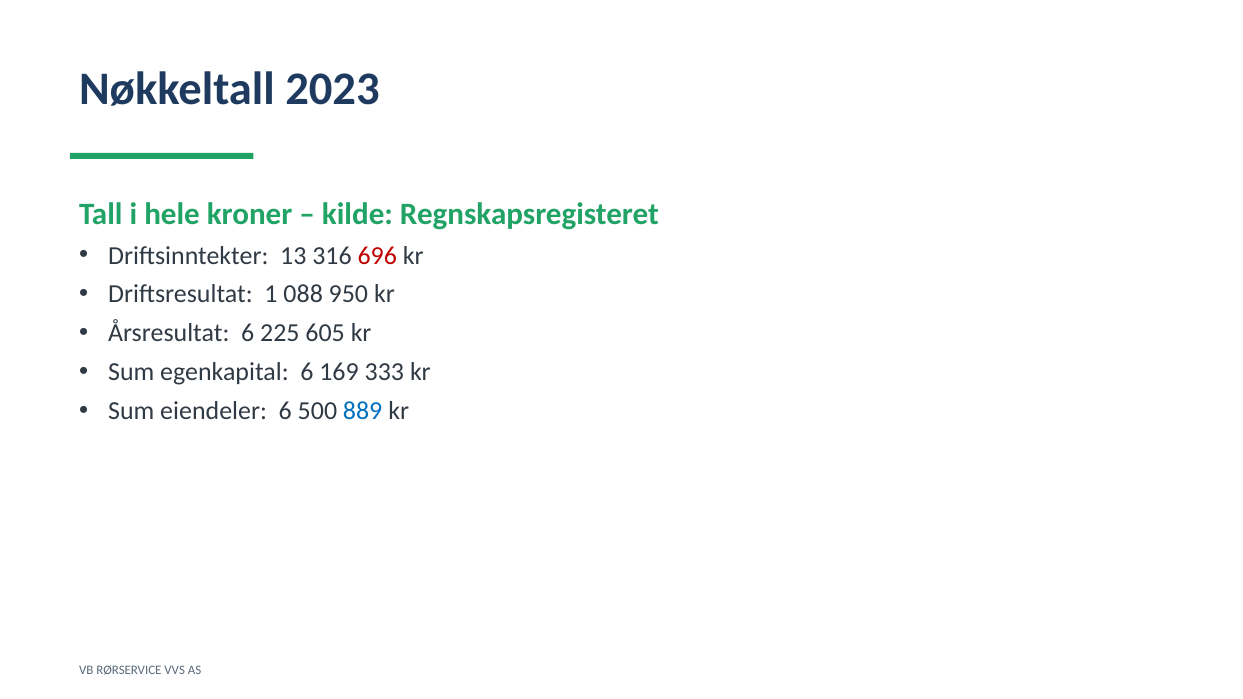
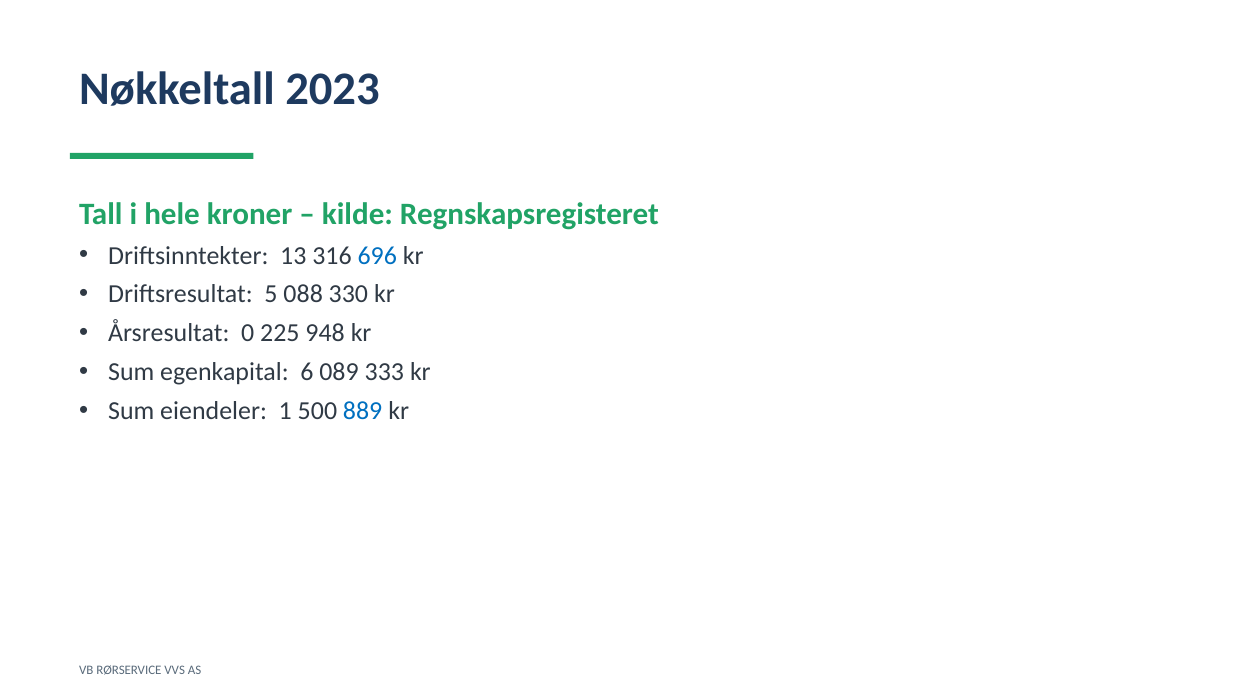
696 colour: red -> blue
1: 1 -> 5
950: 950 -> 330
Årsresultat 6: 6 -> 0
605: 605 -> 948
169: 169 -> 089
eiendeler 6: 6 -> 1
